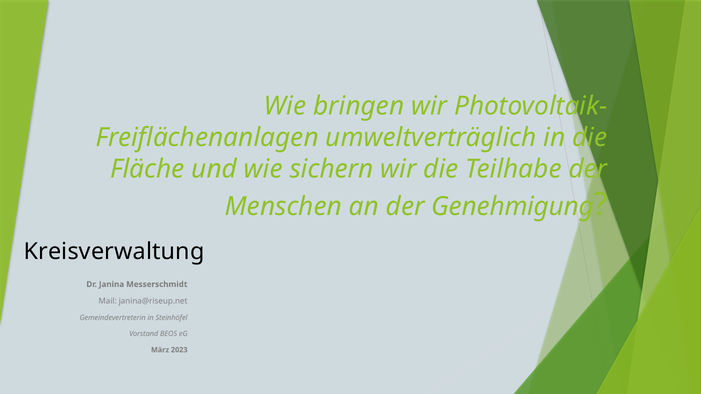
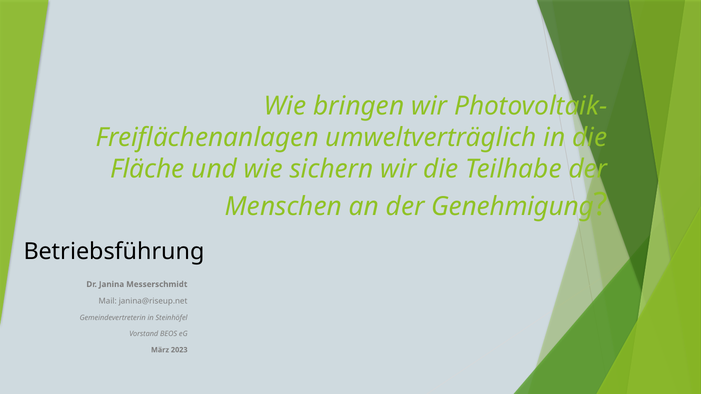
Kreisverwaltung: Kreisverwaltung -> Betriebsführung
